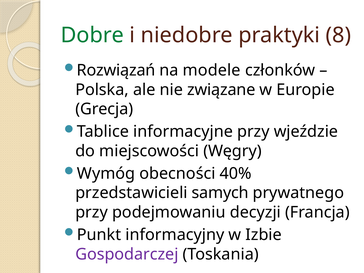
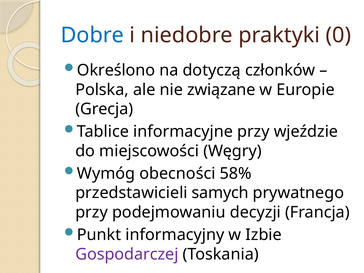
Dobre colour: green -> blue
8: 8 -> 0
Rozwiązań: Rozwiązań -> Określono
modele: modele -> dotyczą
40%: 40% -> 58%
